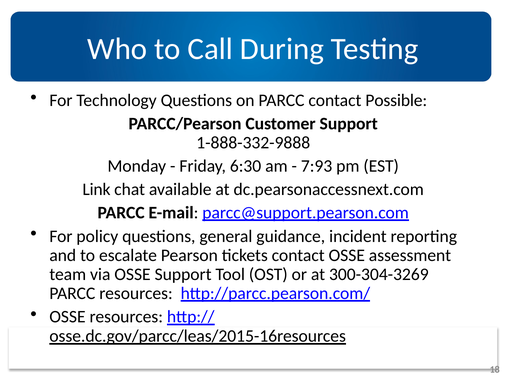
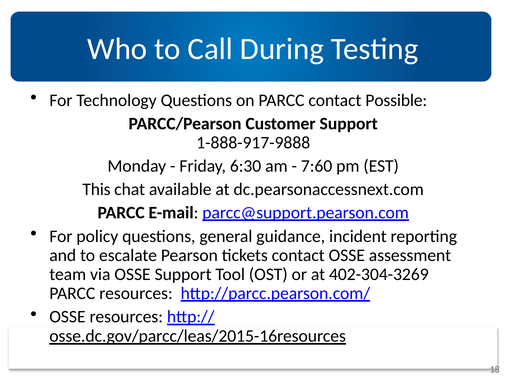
1-888-332-9888: 1-888-332-9888 -> 1-888-917-9888
7:93: 7:93 -> 7:60
Link: Link -> This
300-304-3269: 300-304-3269 -> 402-304-3269
